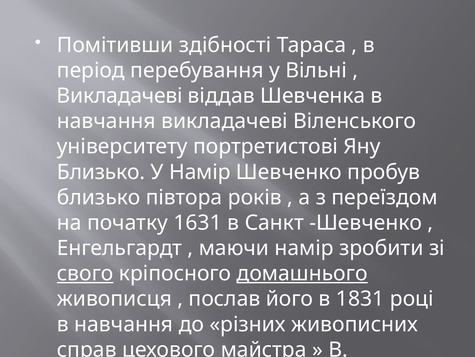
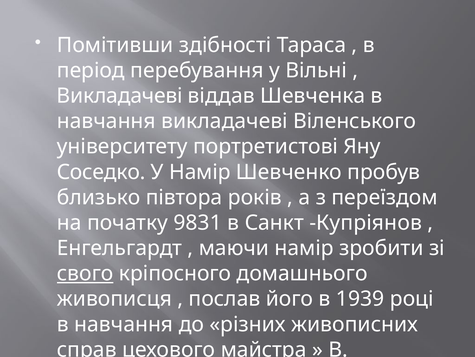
Близько at (101, 172): Близько -> Соседко
1631: 1631 -> 9831
Санкт Шевченко: Шевченко -> Купріянов
домашнього underline: present -> none
1831: 1831 -> 1939
